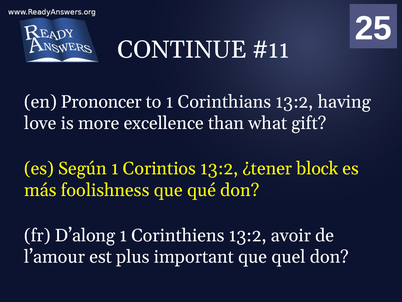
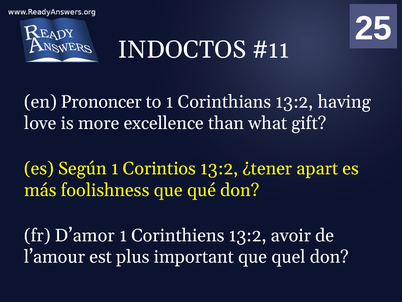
CONTINUE: CONTINUE -> INDOCTOS
block: block -> apart
D’along: D’along -> D’amor
